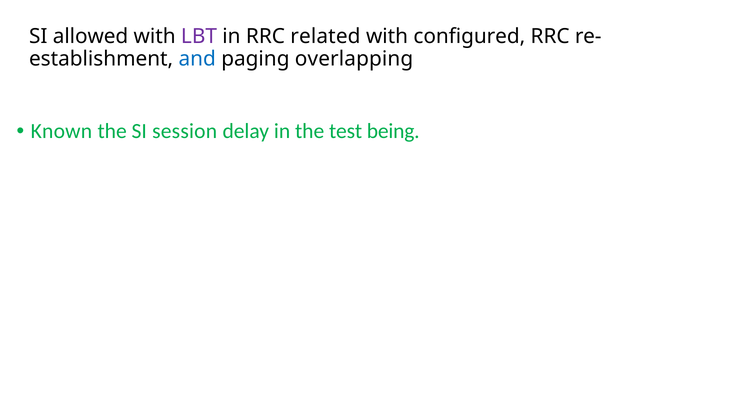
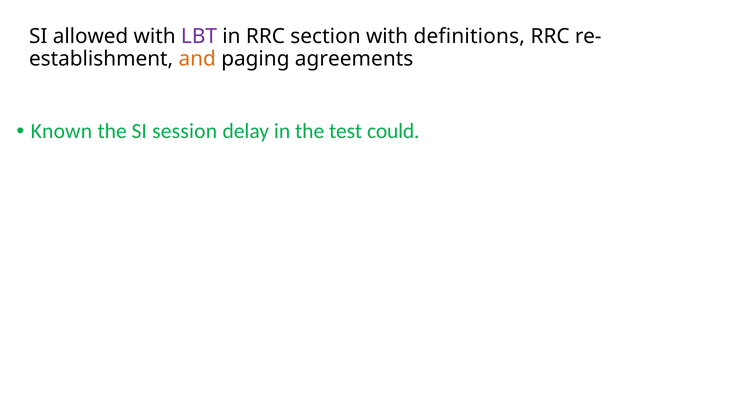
related: related -> section
configured: configured -> definitions
and colour: blue -> orange
overlapping: overlapping -> agreements
being: being -> could
